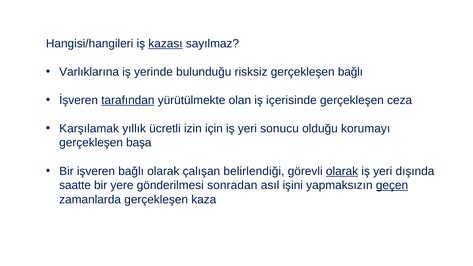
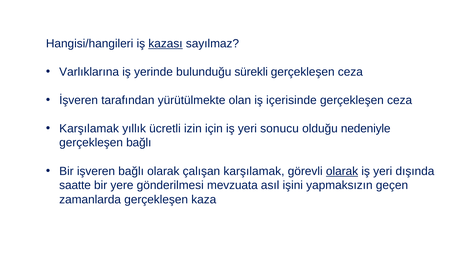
risksiz: risksiz -> sürekli
bağlı at (350, 72): bağlı -> ceza
tarafından underline: present -> none
korumayı: korumayı -> nedeniyle
gerçekleşen başa: başa -> bağlı
çalışan belirlendiği: belirlendiği -> karşılamak
sonradan: sonradan -> mevzuata
geçen underline: present -> none
